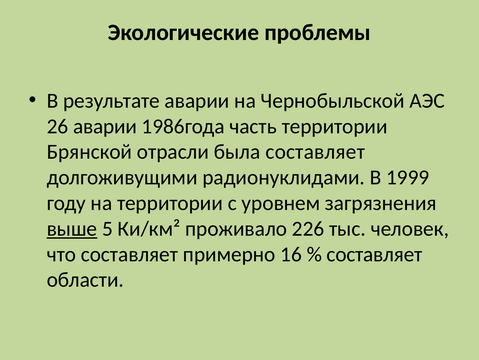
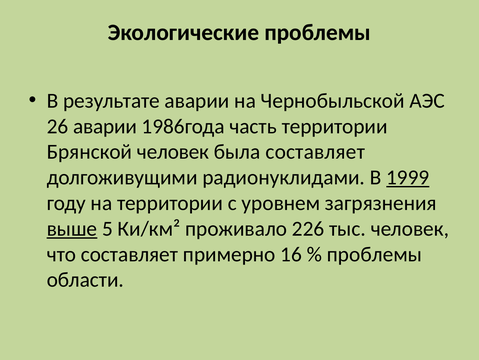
Брянской отрасли: отрасли -> человек
1999 underline: none -> present
составляет at (374, 254): составляет -> проблемы
